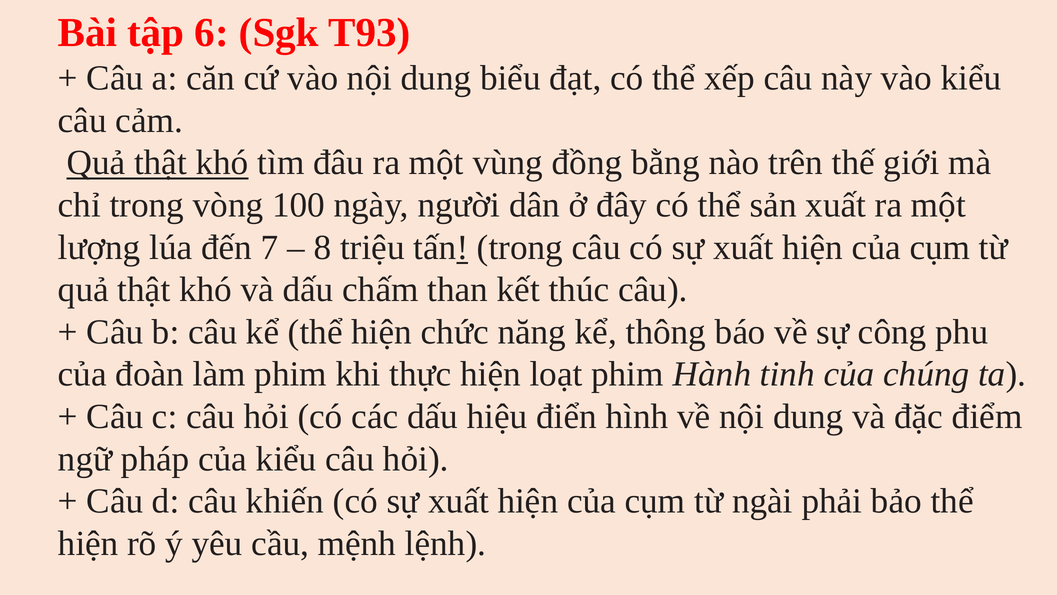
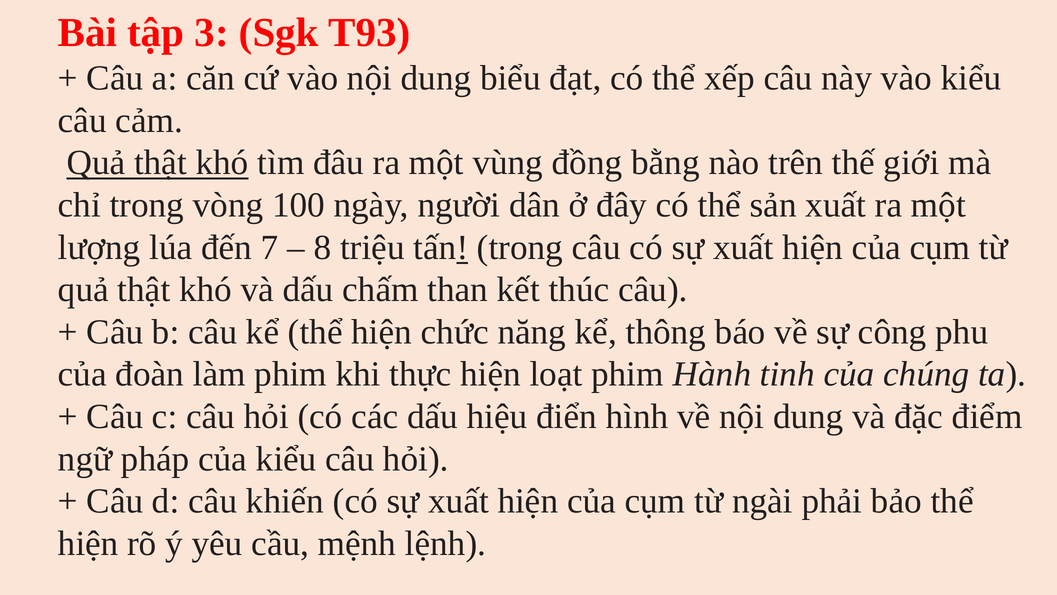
6: 6 -> 3
